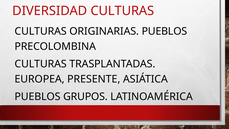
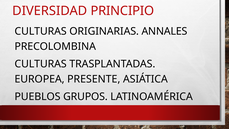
DIVERSIDAD CULTURAS: CULTURAS -> PRINCIPIO
ORIGINARIAS PUEBLOS: PUEBLOS -> ANNALES
